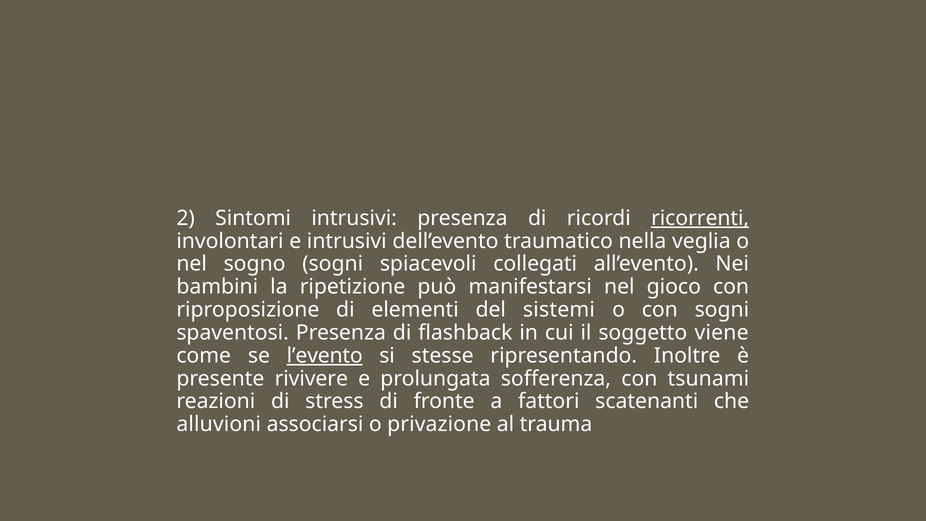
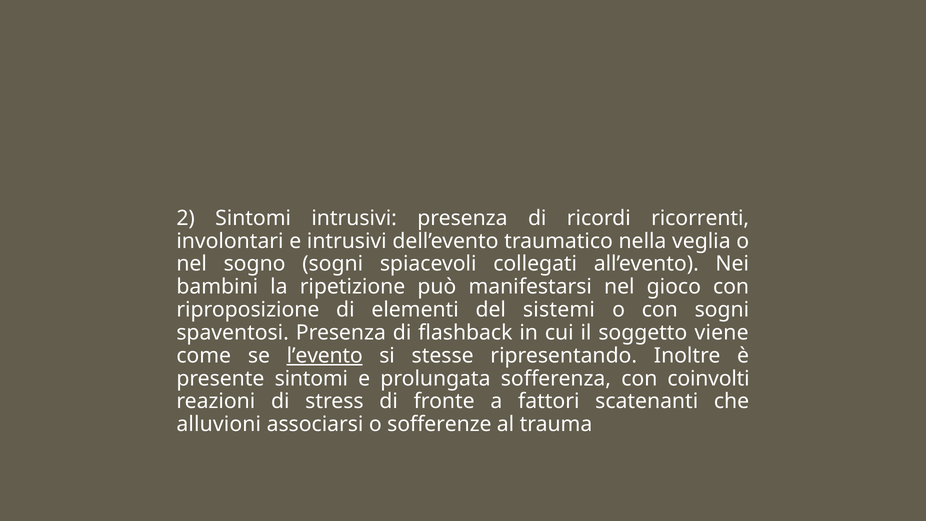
ricorrenti underline: present -> none
presente rivivere: rivivere -> sintomi
tsunami: tsunami -> coinvolti
privazione: privazione -> sofferenze
